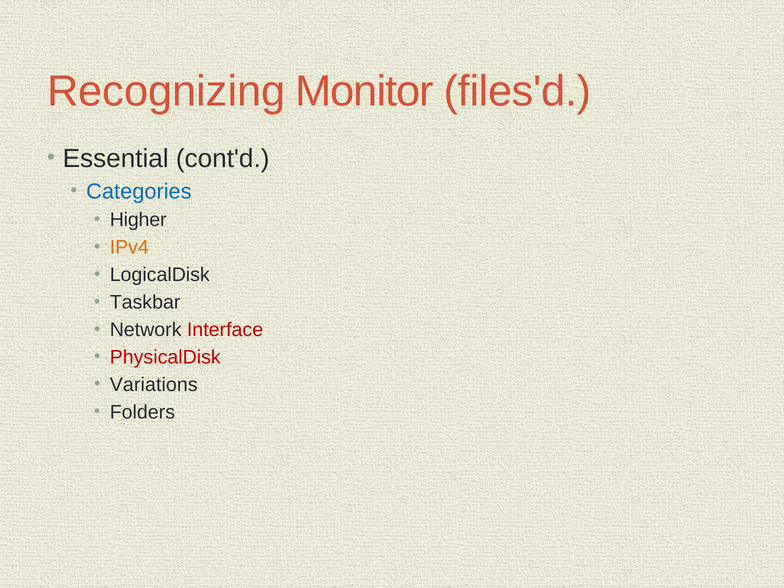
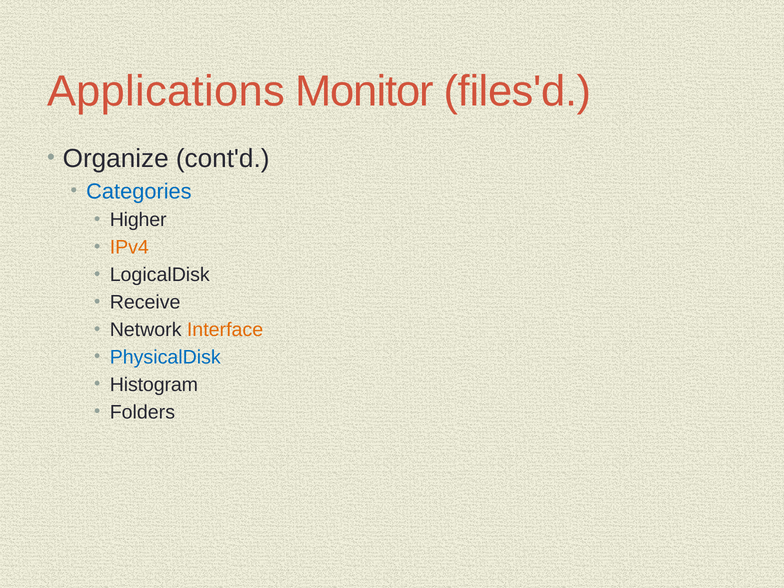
Recognizing: Recognizing -> Applications
Essential: Essential -> Organize
Taskbar: Taskbar -> Receive
Interface colour: red -> orange
PhysicalDisk colour: red -> blue
Variations: Variations -> Histogram
